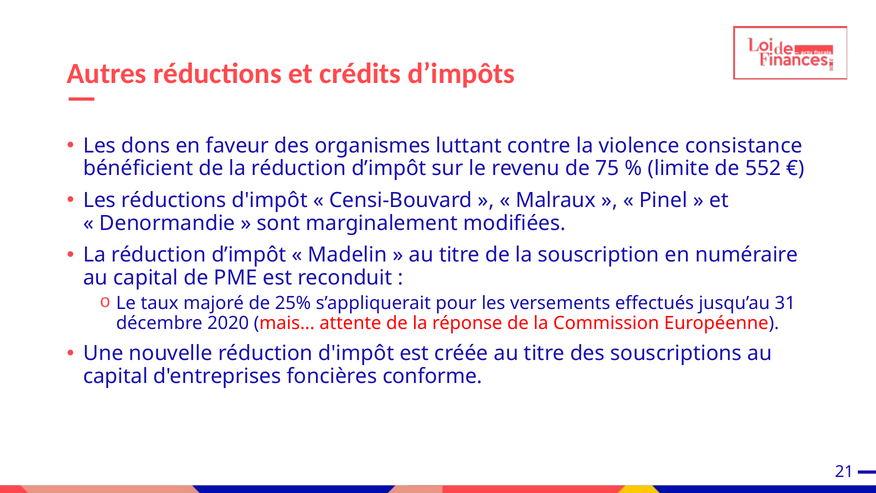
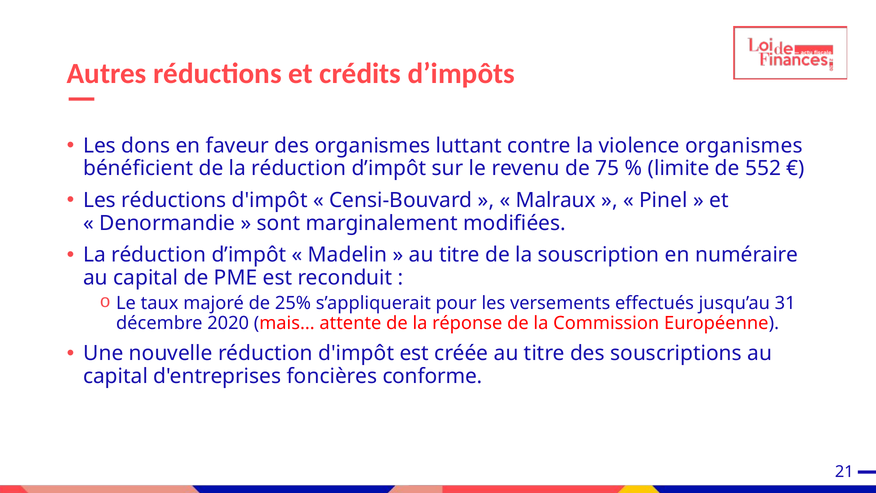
violence consistance: consistance -> organismes
